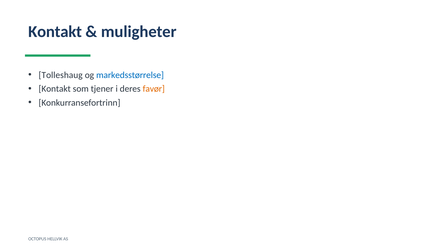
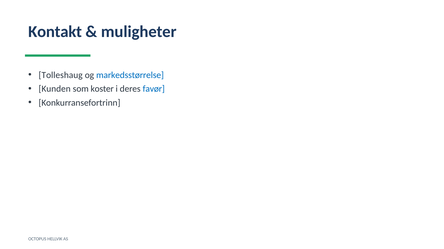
Kontakt at (55, 89): Kontakt -> Kunden
tjener: tjener -> koster
favør colour: orange -> blue
